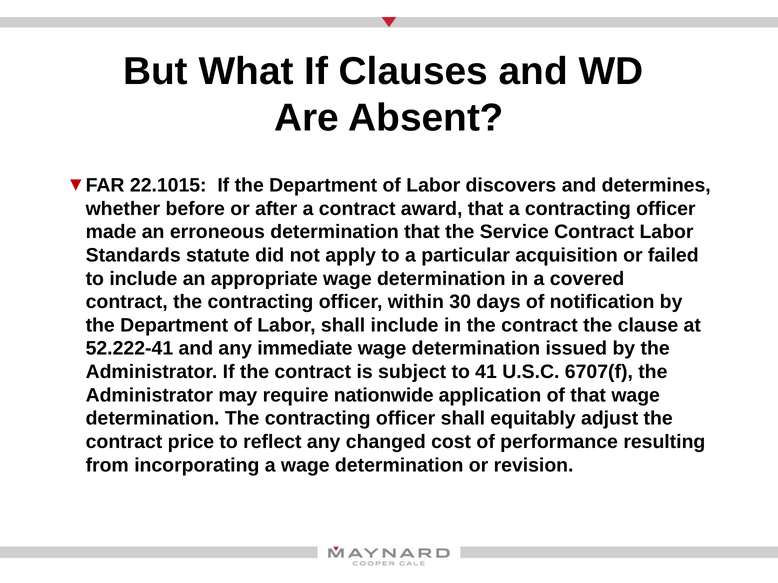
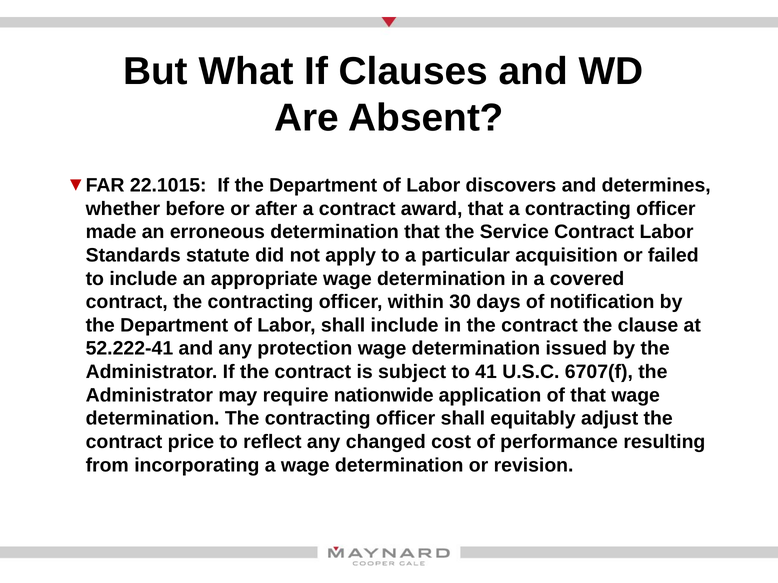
immediate: immediate -> protection
